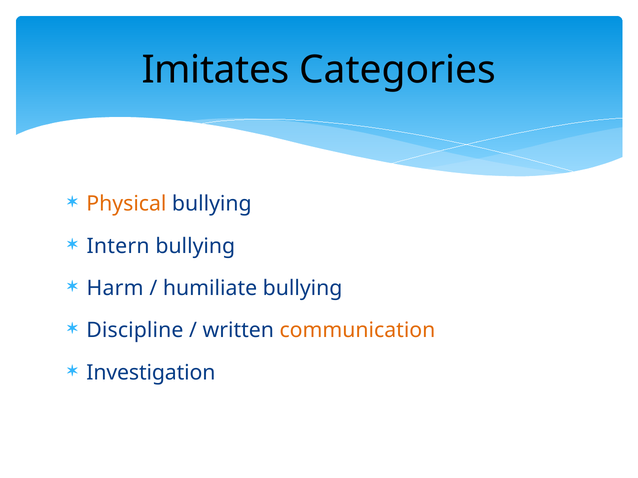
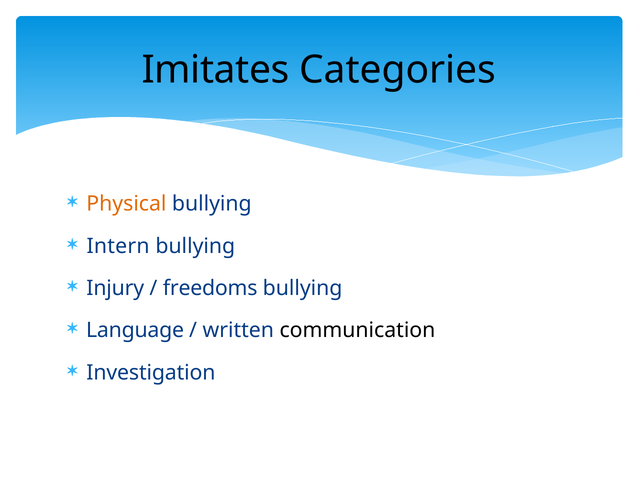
Harm: Harm -> Injury
humiliate: humiliate -> freedoms
Discipline: Discipline -> Language
communication colour: orange -> black
